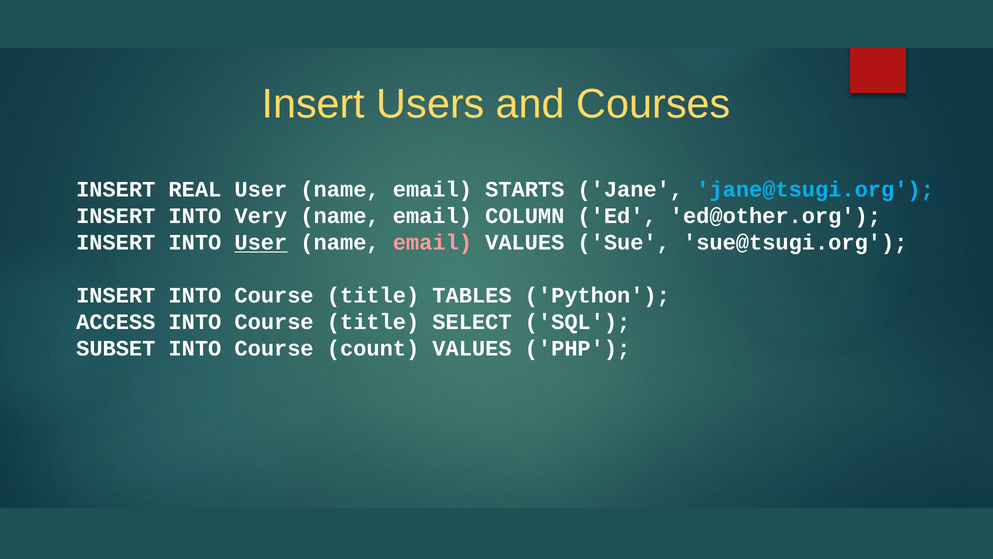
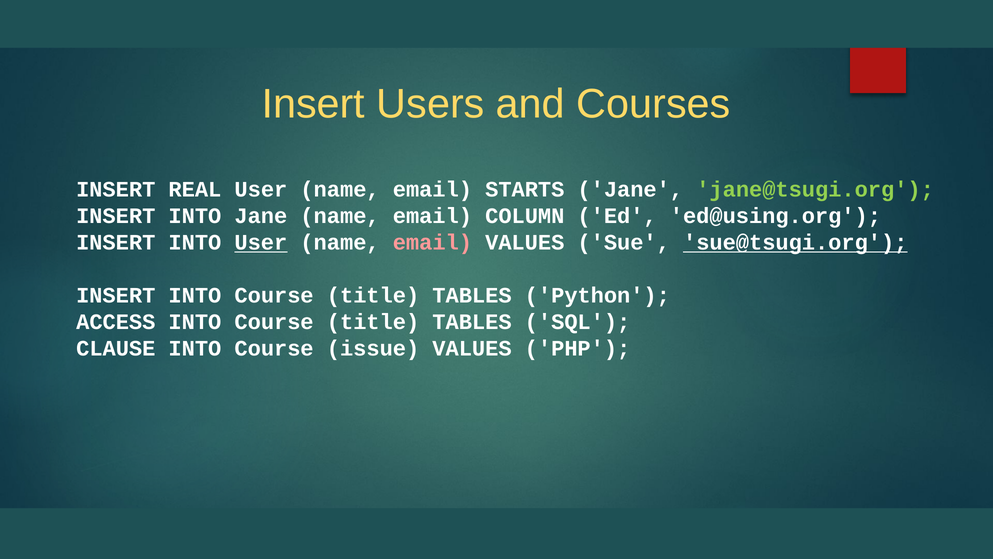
jane@tsugi.org colour: light blue -> light green
INTO Very: Very -> Jane
ed@other.org: ed@other.org -> ed@using.org
sue@tsugi.org underline: none -> present
SELECT at (472, 322): SELECT -> TABLES
SUBSET: SUBSET -> CLAUSE
count: count -> issue
